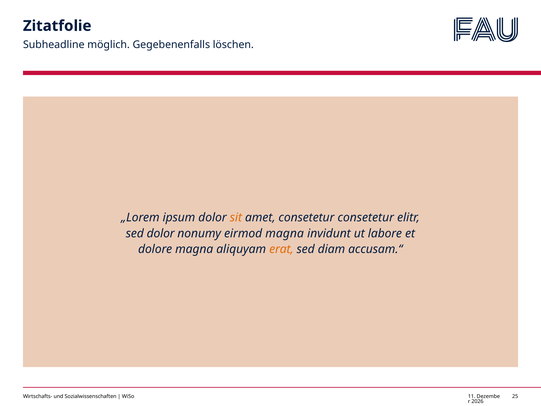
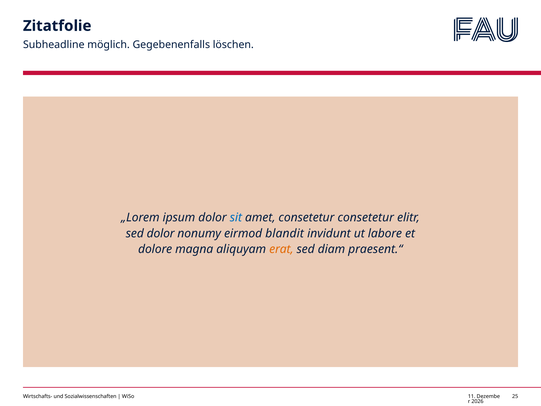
sit colour: orange -> blue
eirmod magna: magna -> blandit
accusam.“: accusam.“ -> praesent.“
